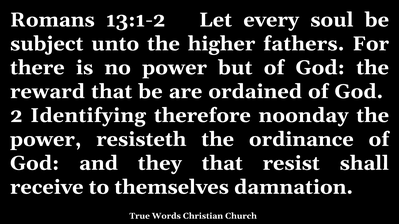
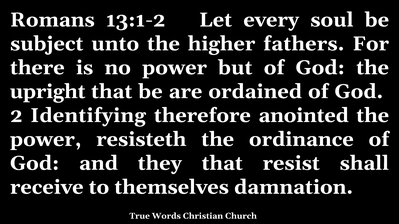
reward: reward -> upright
noonday: noonday -> anointed
